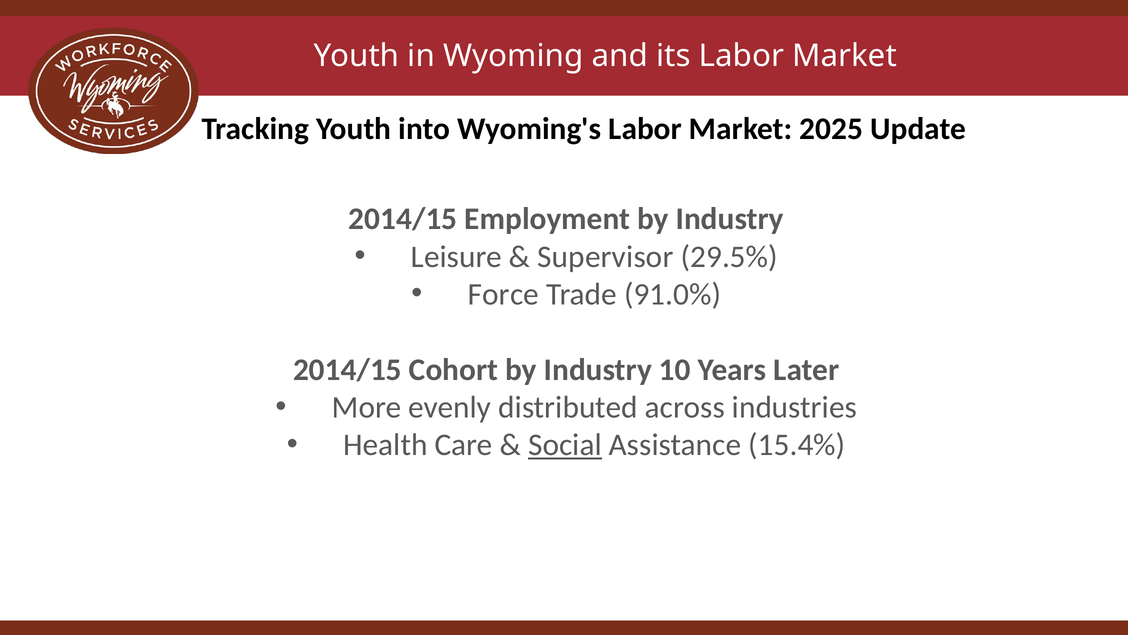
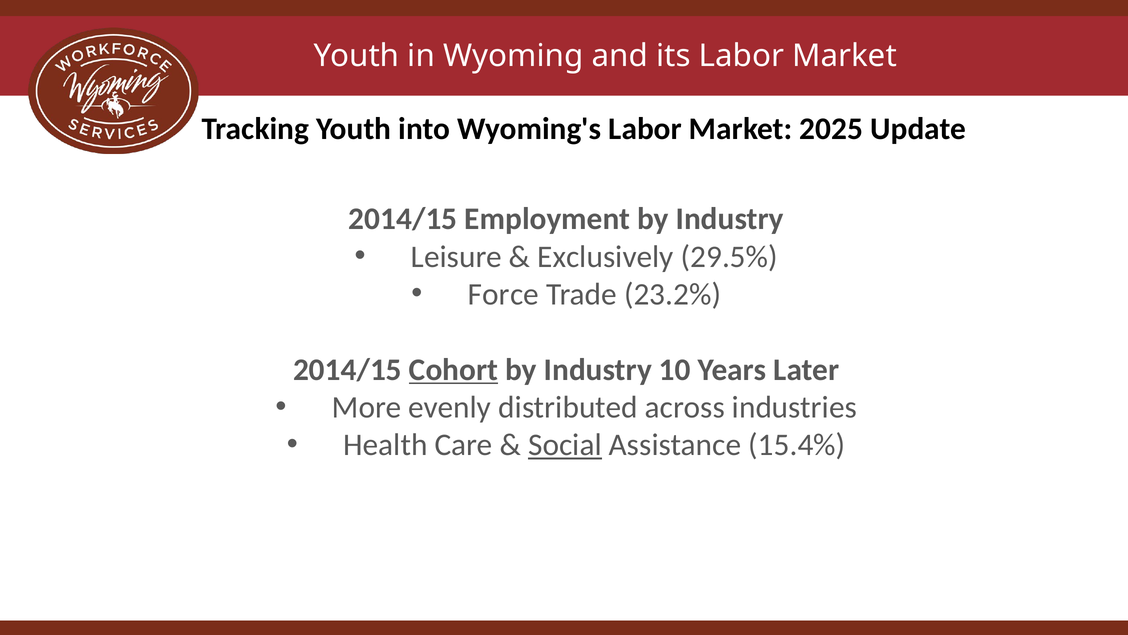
Supervisor: Supervisor -> Exclusively
91.0%: 91.0% -> 23.2%
Cohort underline: none -> present
